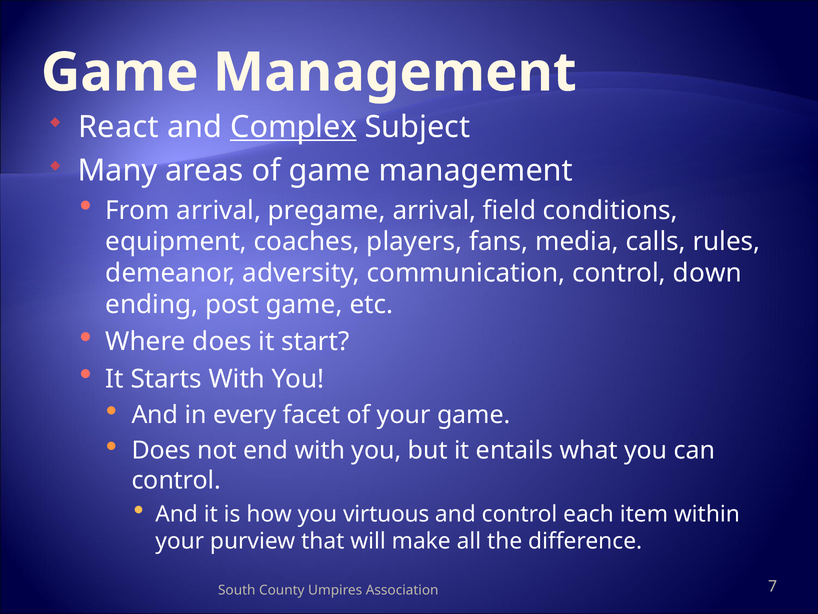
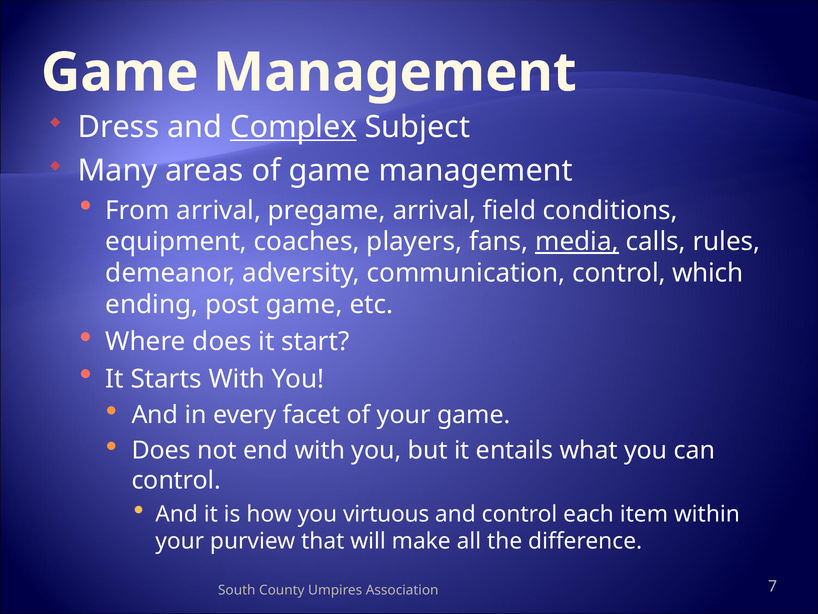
React: React -> Dress
media underline: none -> present
down: down -> which
